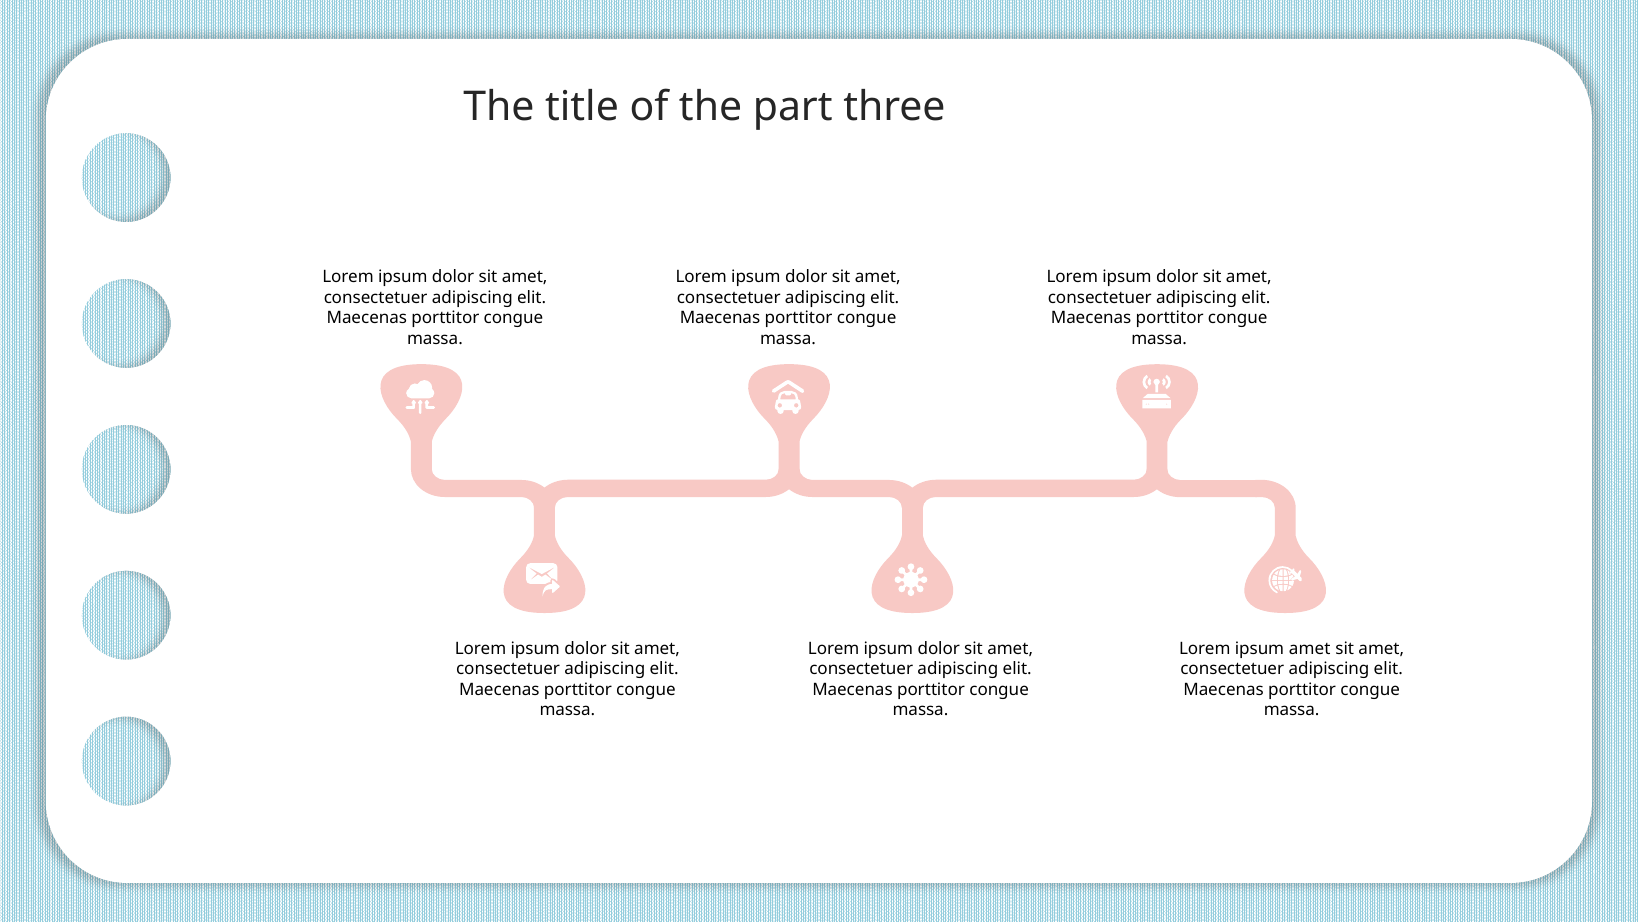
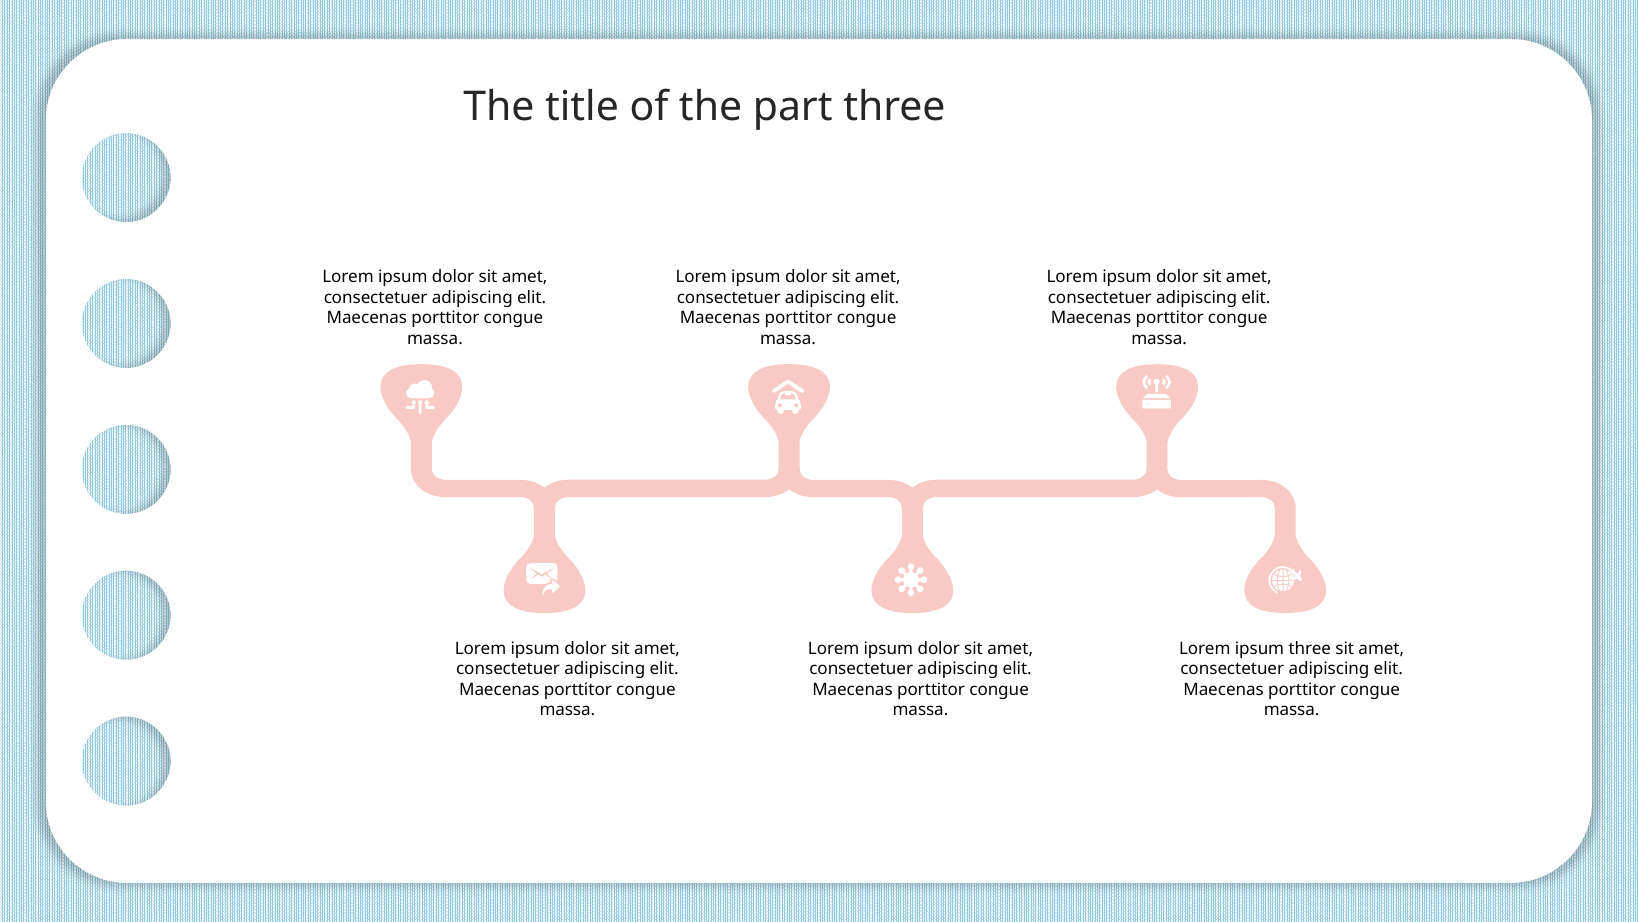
ipsum amet: amet -> three
